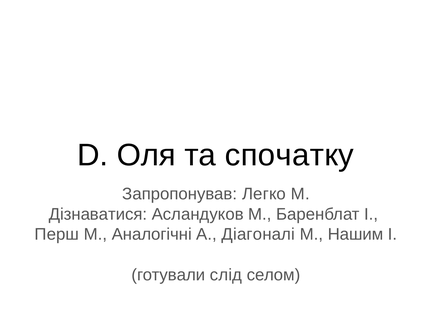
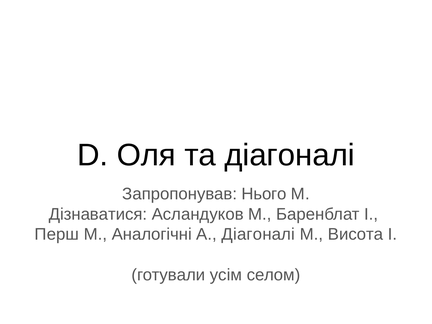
та спочатку: спочатку -> діагоналі
Легко: Легко -> Нього
Нашим: Нашим -> Висота
слід: слід -> усім
